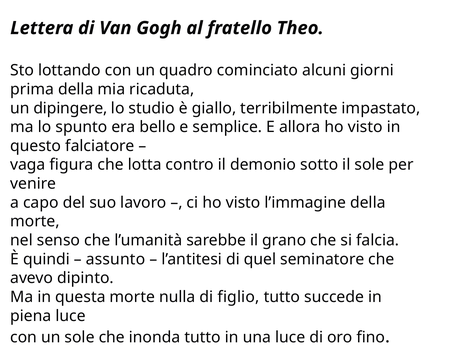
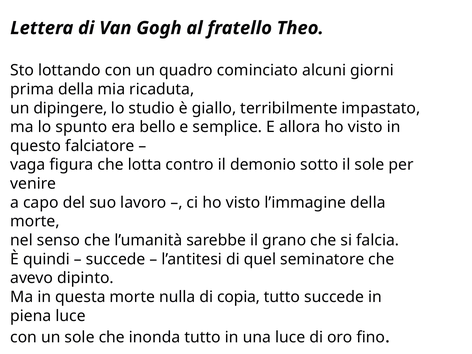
assunto at (116, 259): assunto -> succede
figlio: figlio -> copia
